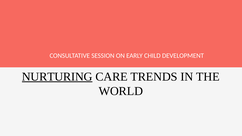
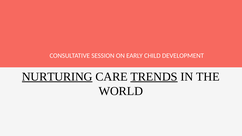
TRENDS underline: none -> present
